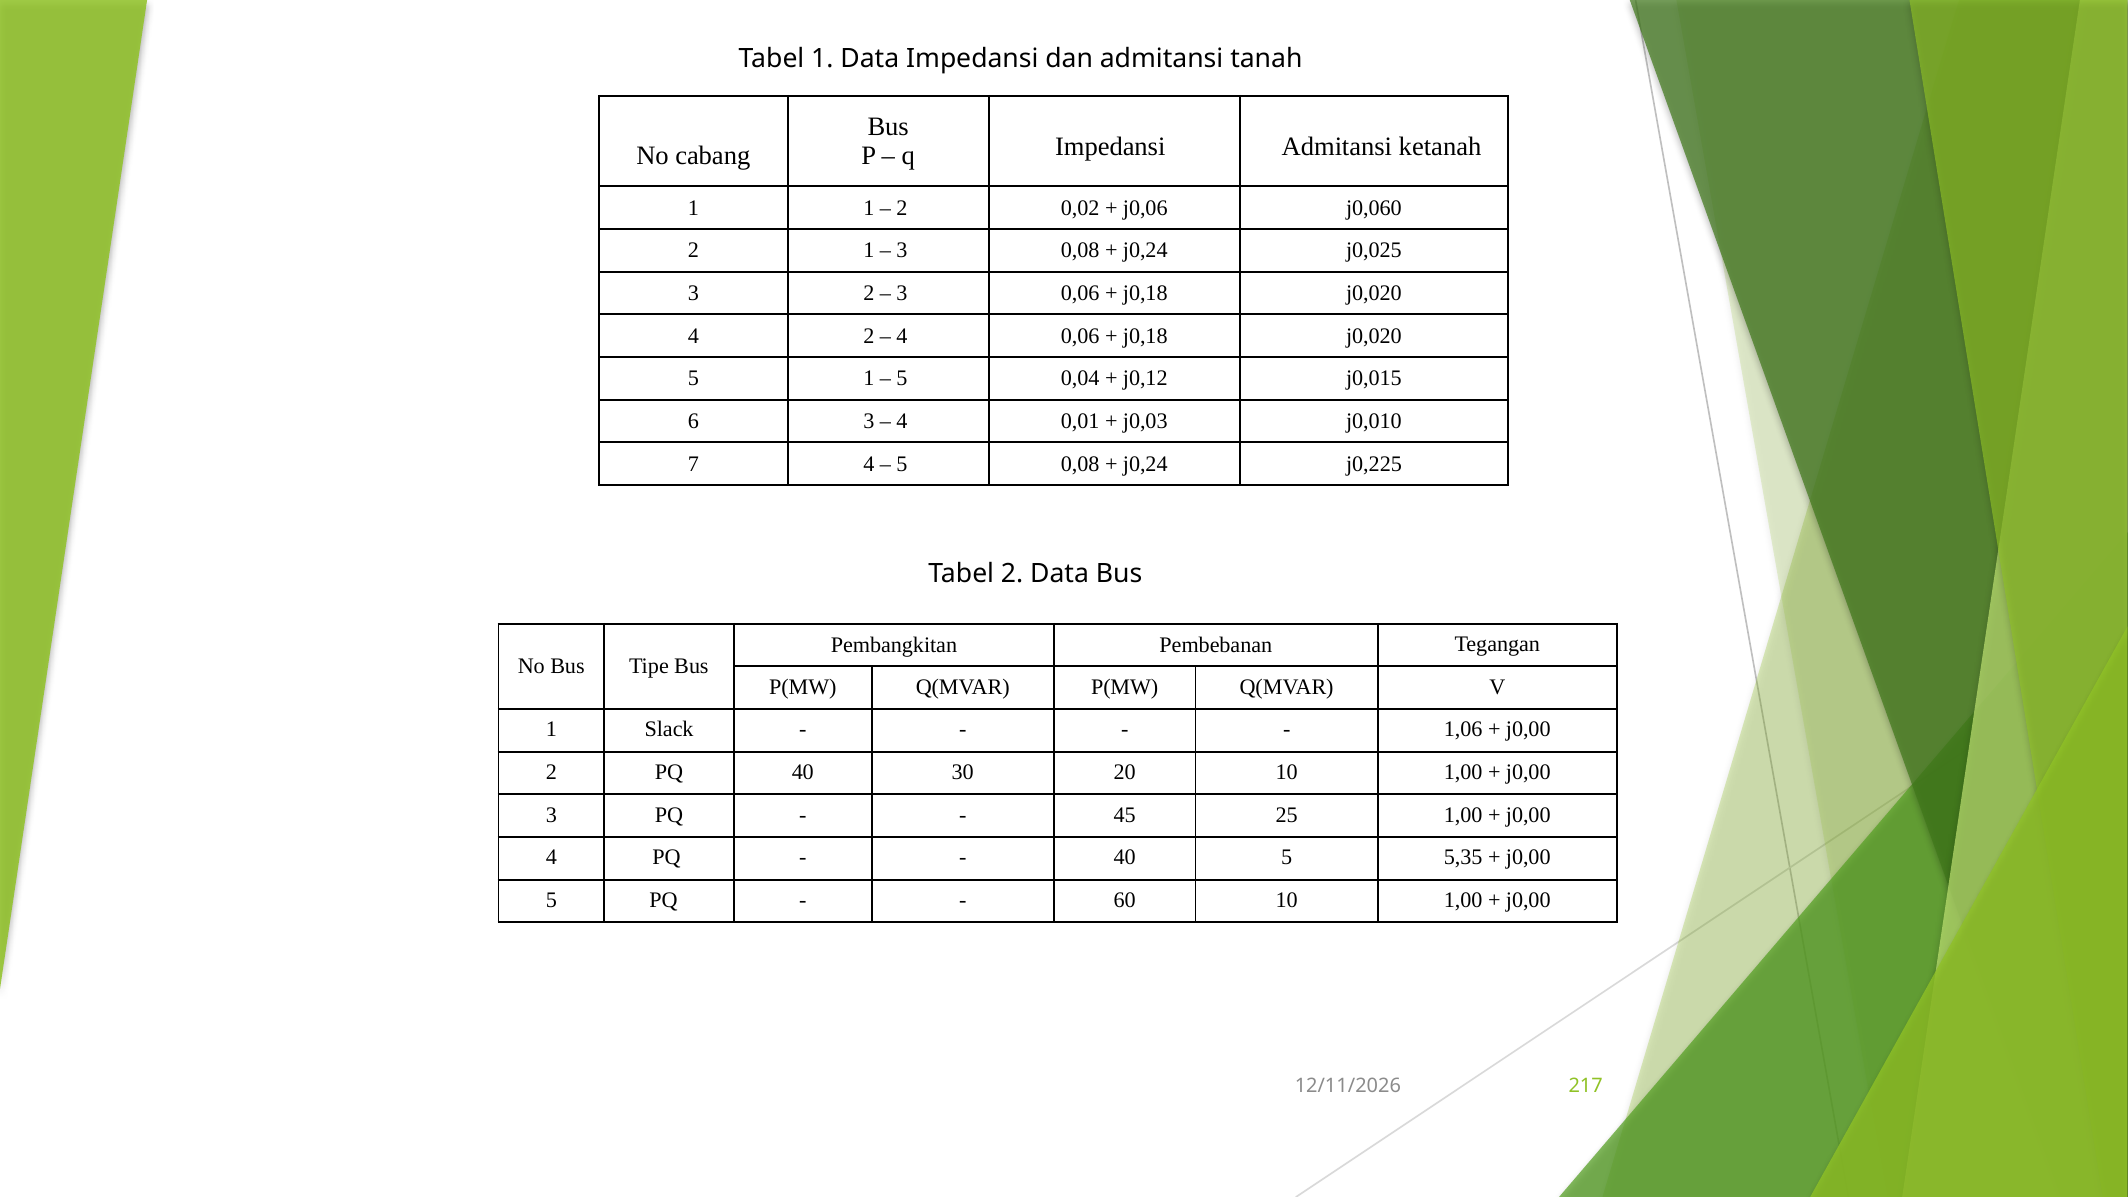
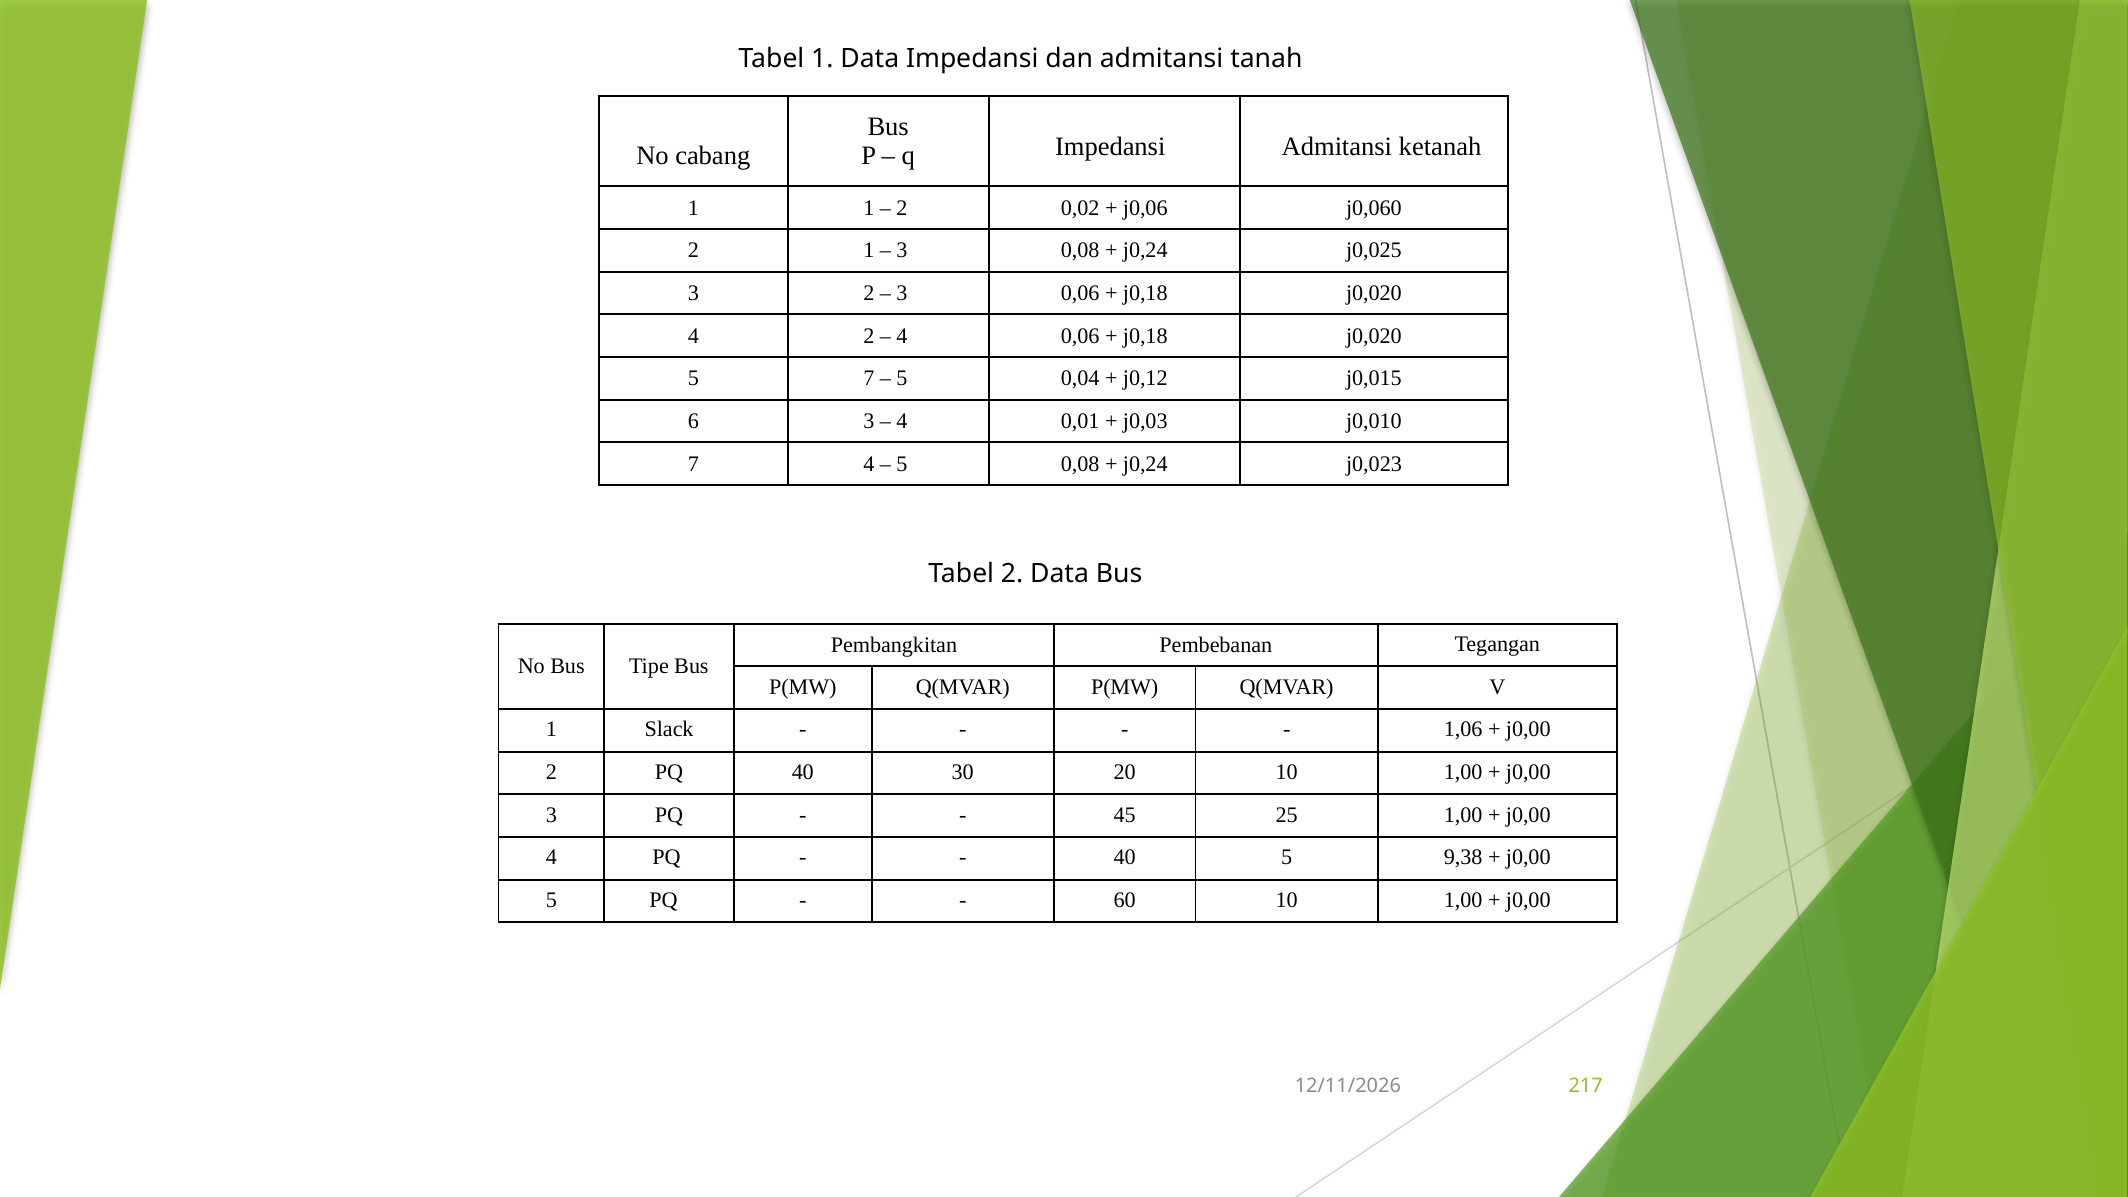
5 1: 1 -> 7
j0,225: j0,225 -> j0,023
5,35: 5,35 -> 9,38
